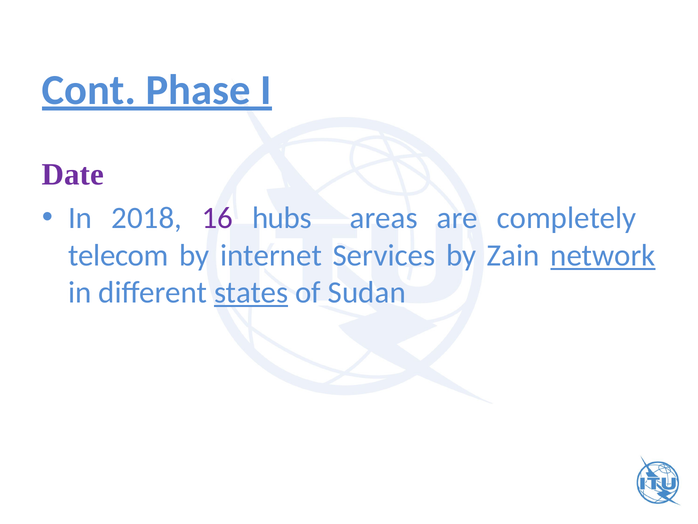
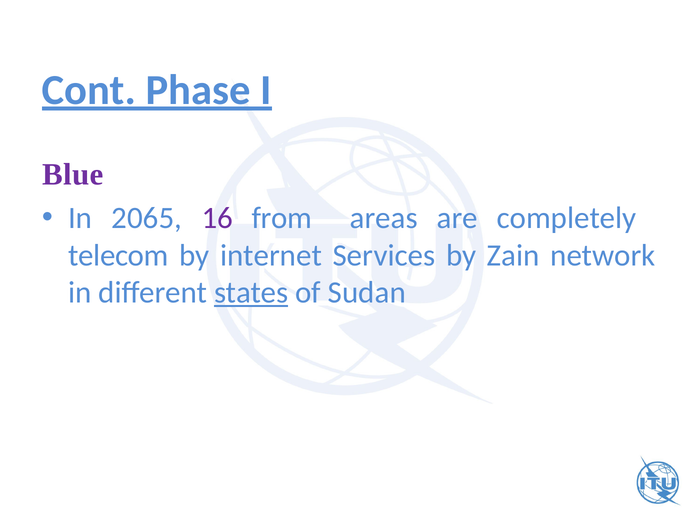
Date: Date -> Blue
2018: 2018 -> 2065
hubs: hubs -> from
network underline: present -> none
